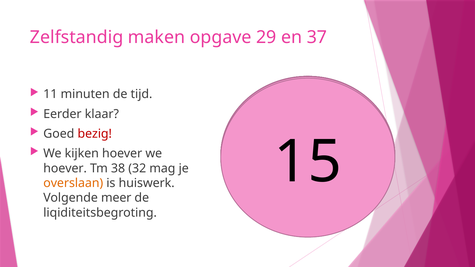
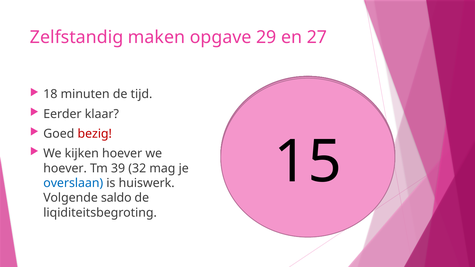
37: 37 -> 27
11 at (50, 94): 11 -> 18
38: 38 -> 39
overslaan colour: orange -> blue
meer: meer -> saldo
